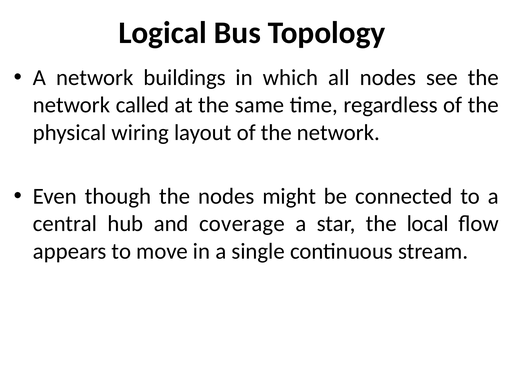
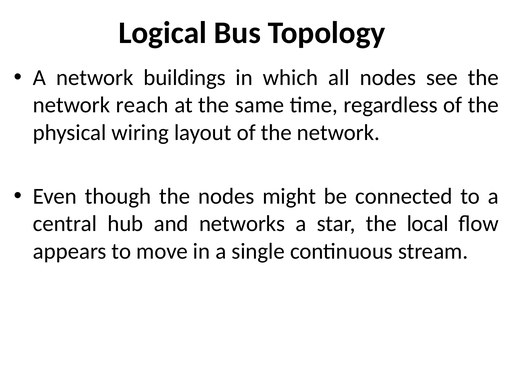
called: called -> reach
coverage: coverage -> networks
